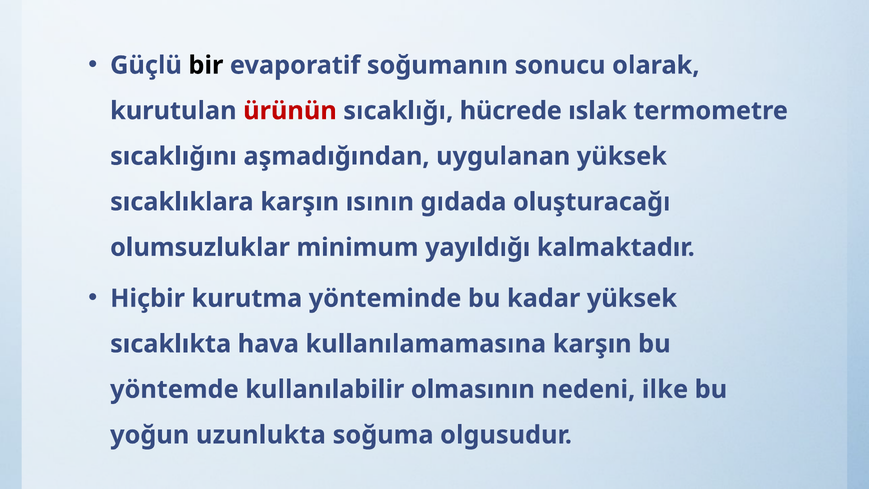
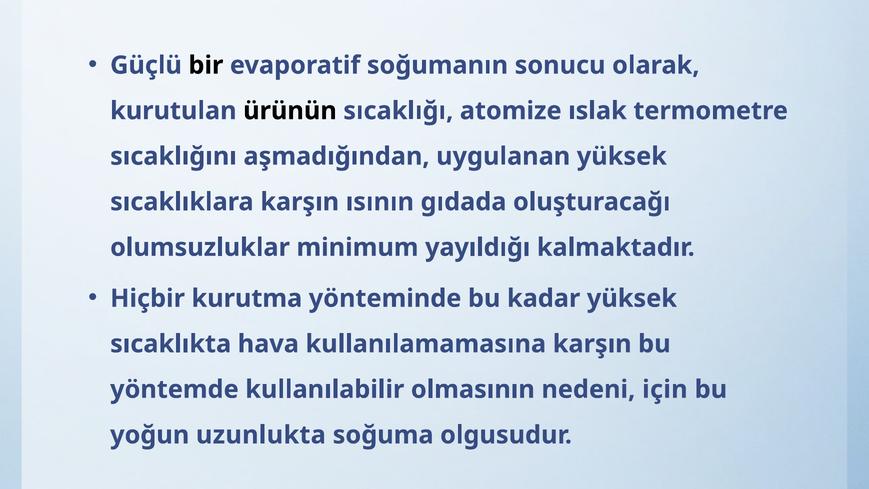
ürünün colour: red -> black
hücrede: hücrede -> atomize
ilke: ilke -> için
